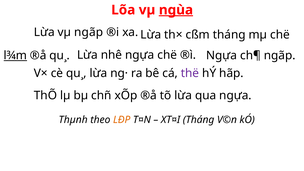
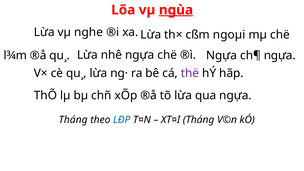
vµ ngãp: ngãp -> nghe
cßm tháng: tháng -> ngoµi
l¾m underline: present -> none
ch¶ ngãp: ngãp -> ngựa
Thµnh at (73, 120): Thµnh -> Tháng
LÐP colour: orange -> blue
